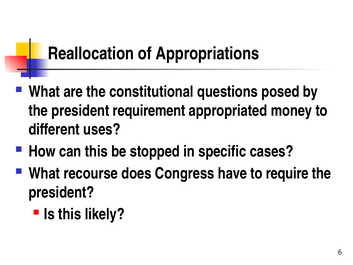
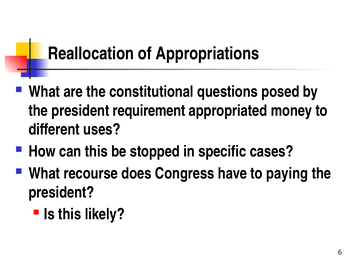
require: require -> paying
